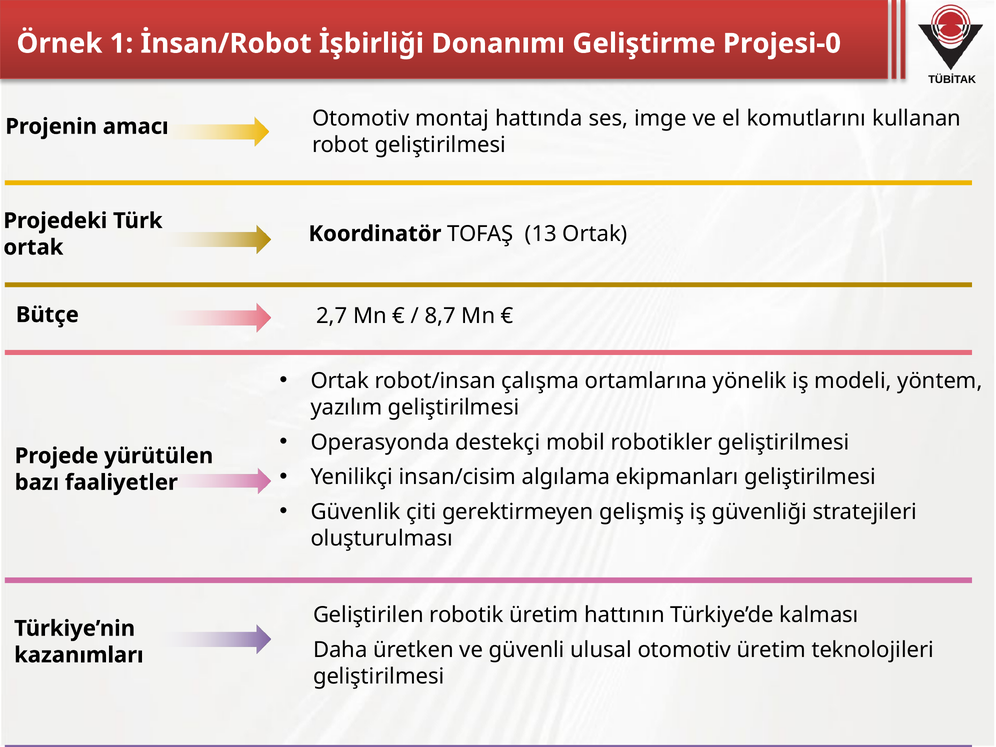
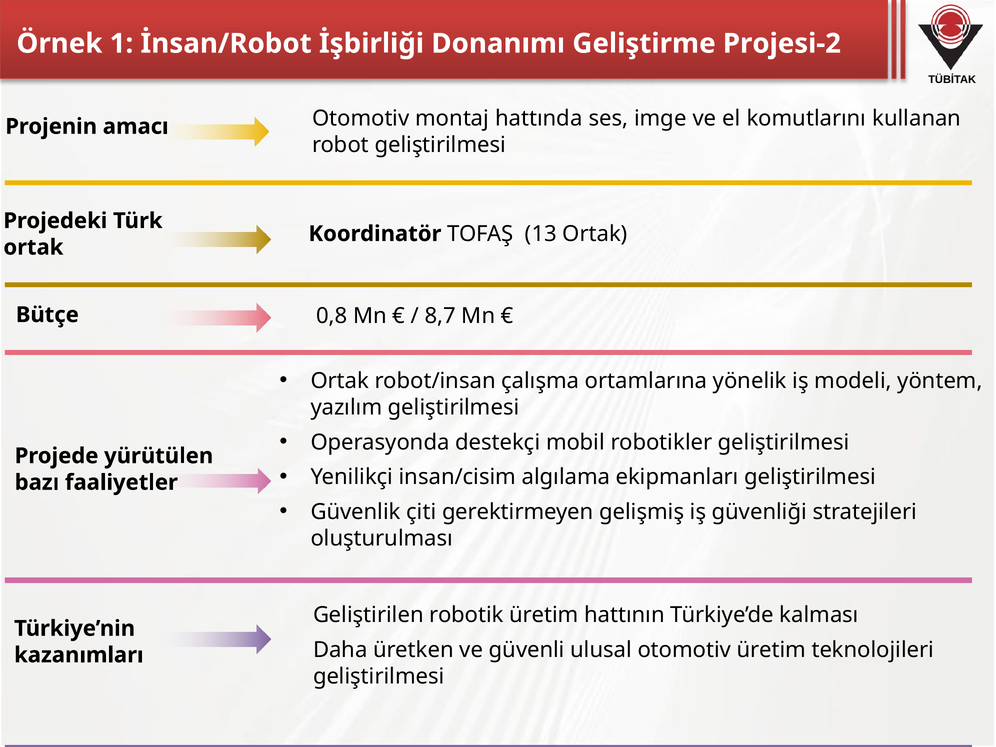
Projesi-0: Projesi-0 -> Projesi-2
2,7: 2,7 -> 0,8
